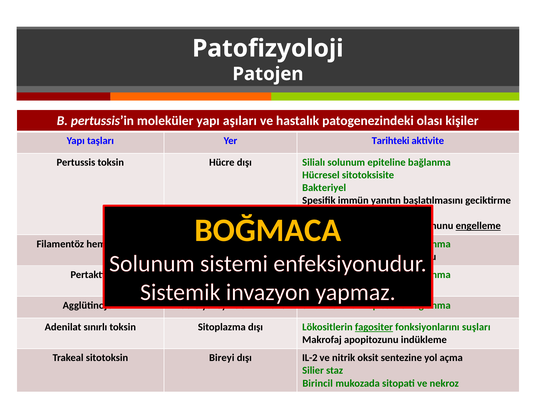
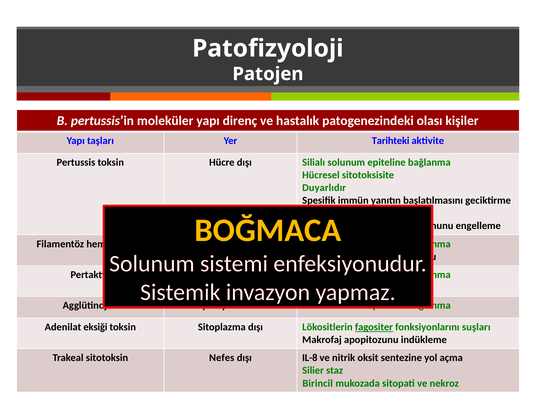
yapı aşıları: aşıları -> direnç
Bakteriyel: Bakteriyel -> Duyarlıdır
engelleme underline: present -> none
sınırlı: sınırlı -> eksiği
Bireyi: Bireyi -> Nefes
IL-2: IL-2 -> IL-8
